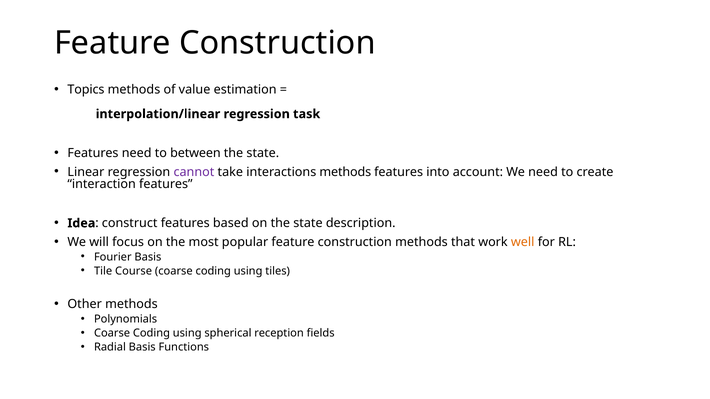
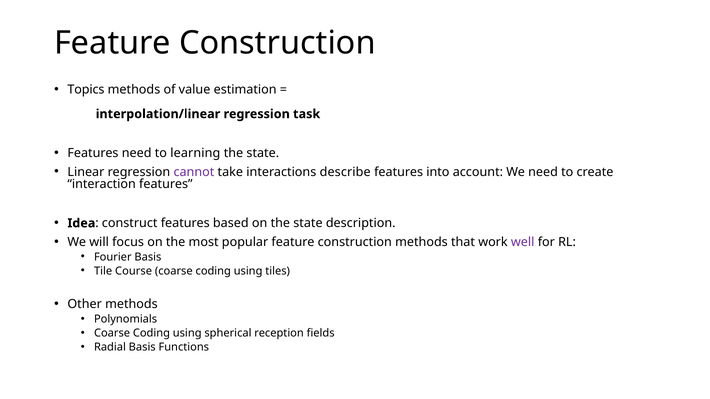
between: between -> learning
interactions methods: methods -> describe
well colour: orange -> purple
